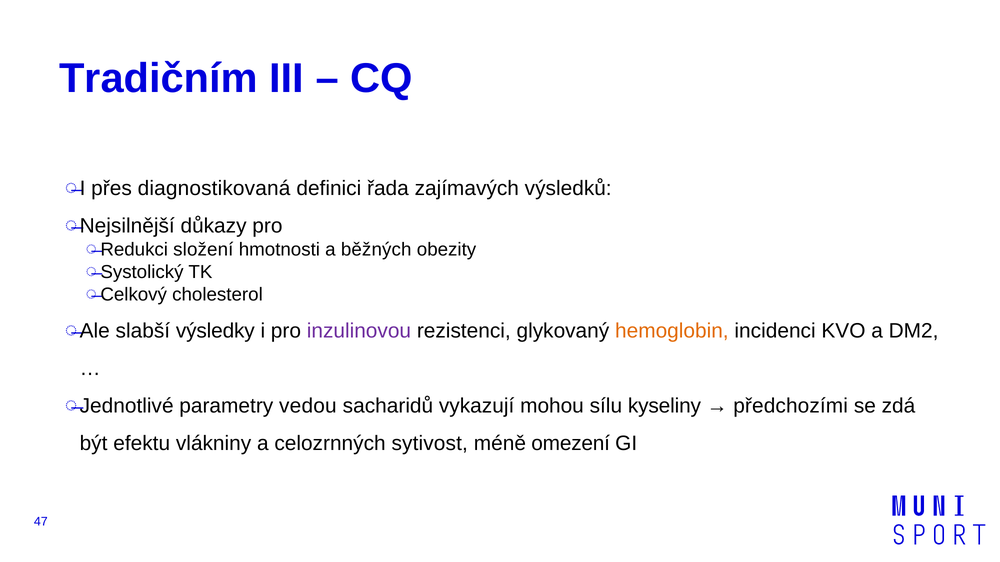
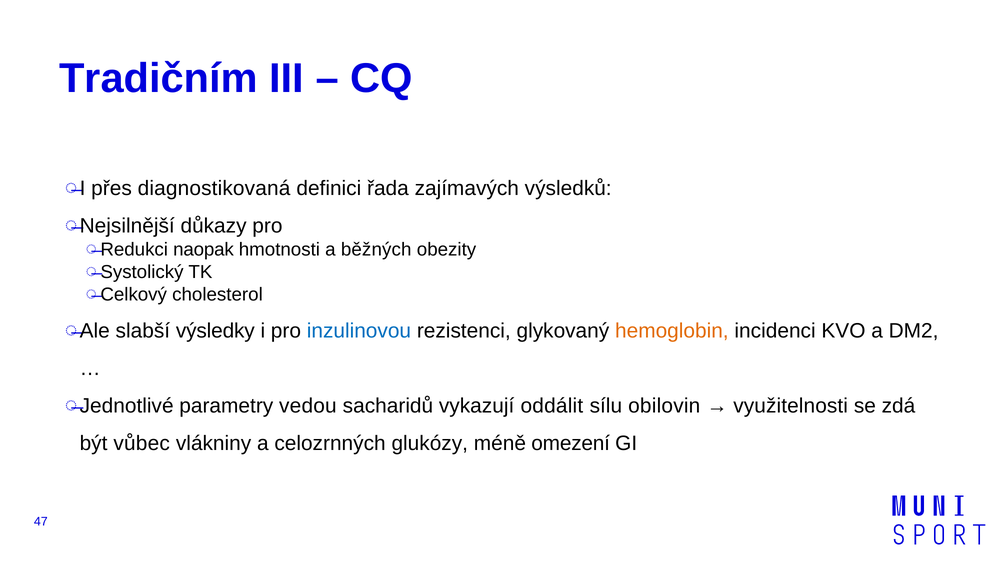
složení: složení -> naopak
inzulinovou colour: purple -> blue
mohou: mohou -> oddálit
kyseliny: kyseliny -> obilovin
předchozími: předchozími -> využitelnosti
efektu: efektu -> vůbec
sytivost: sytivost -> glukózy
